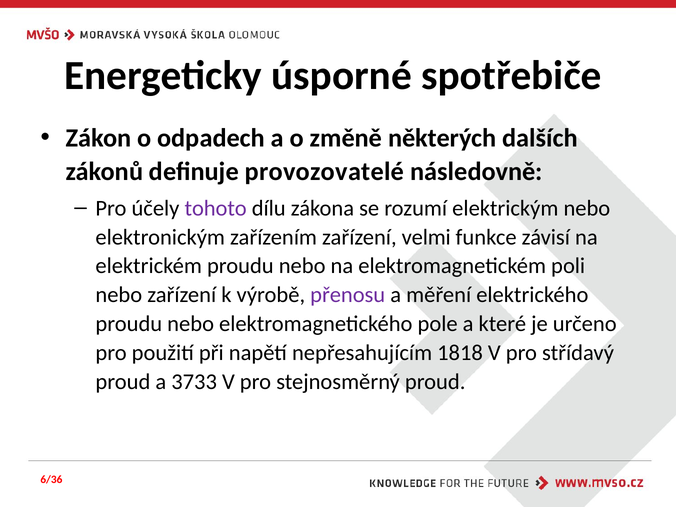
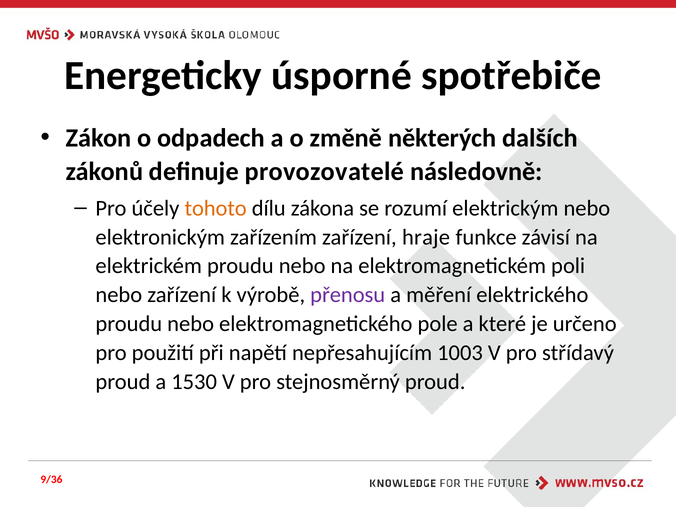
tohoto colour: purple -> orange
velmi: velmi -> hraje
1818: 1818 -> 1003
3733: 3733 -> 1530
6/36: 6/36 -> 9/36
